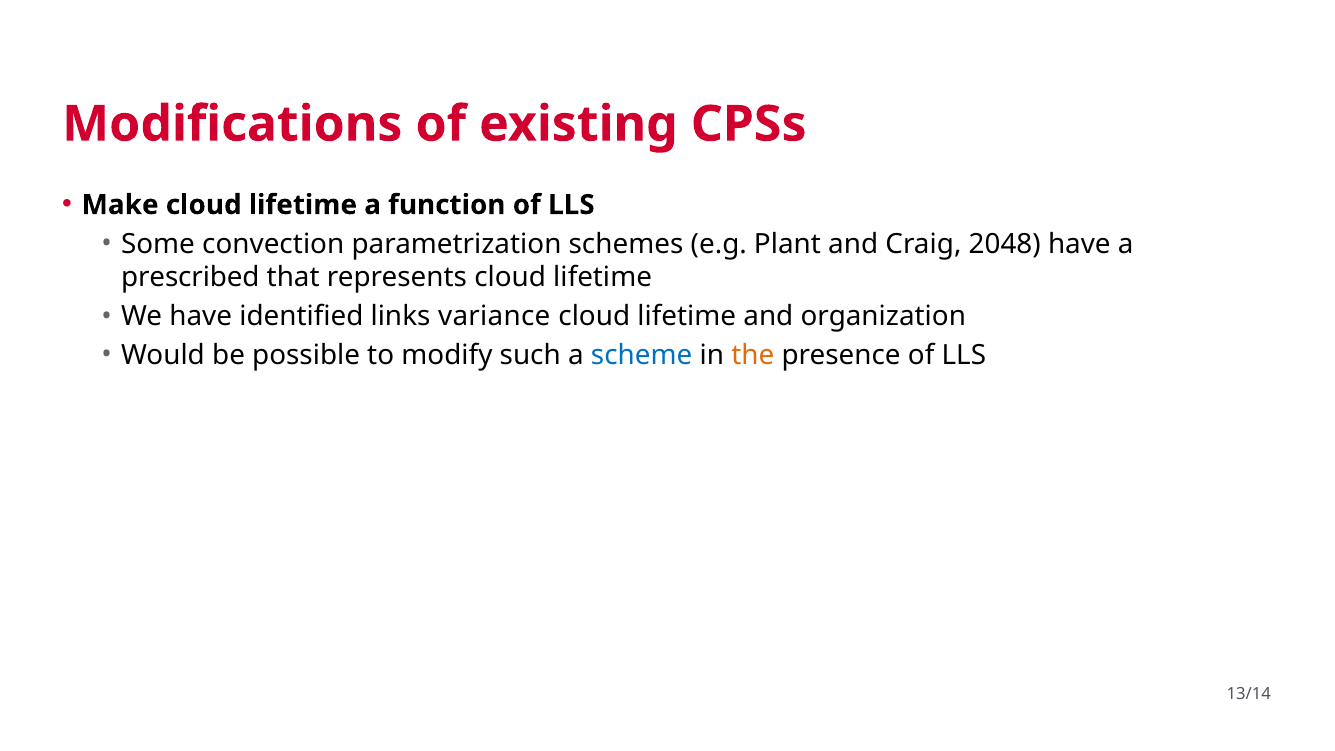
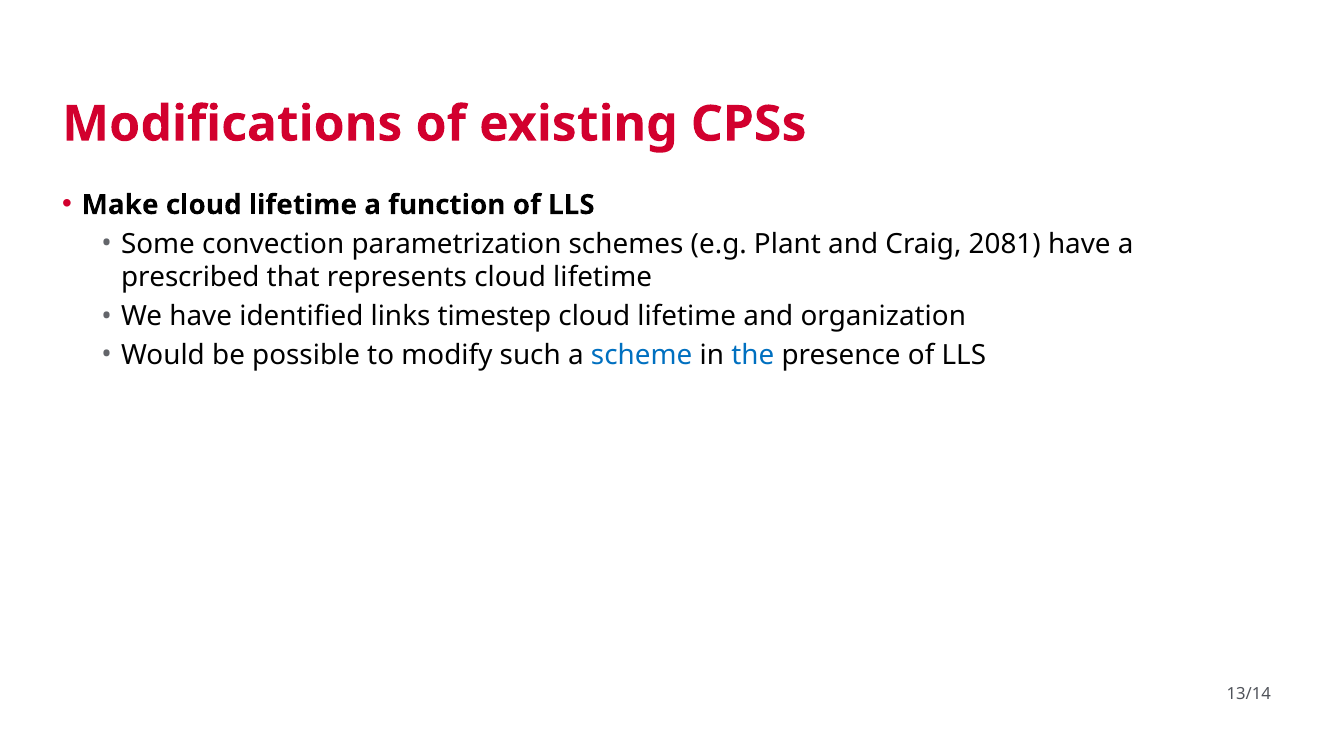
2048: 2048 -> 2081
variance: variance -> timestep
the colour: orange -> blue
